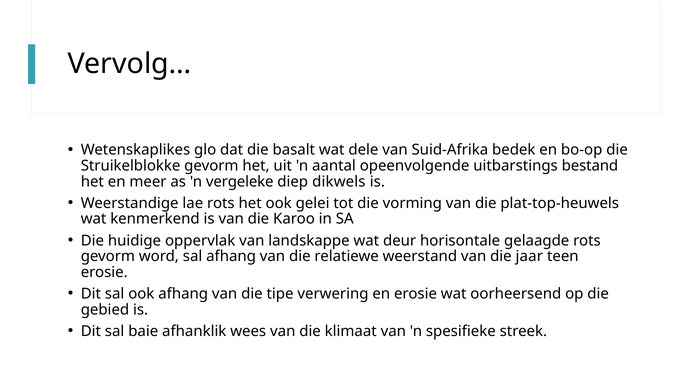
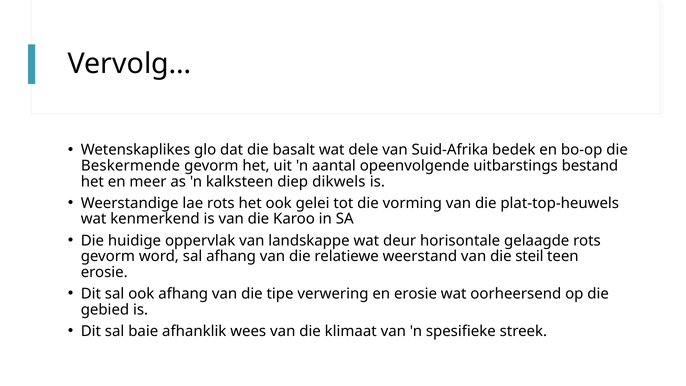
Struikelblokke: Struikelblokke -> Beskermende
vergeleke: vergeleke -> kalksteen
jaar: jaar -> steil
